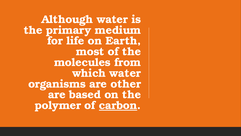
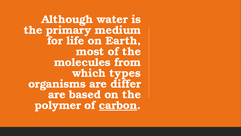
which water: water -> types
other: other -> differ
